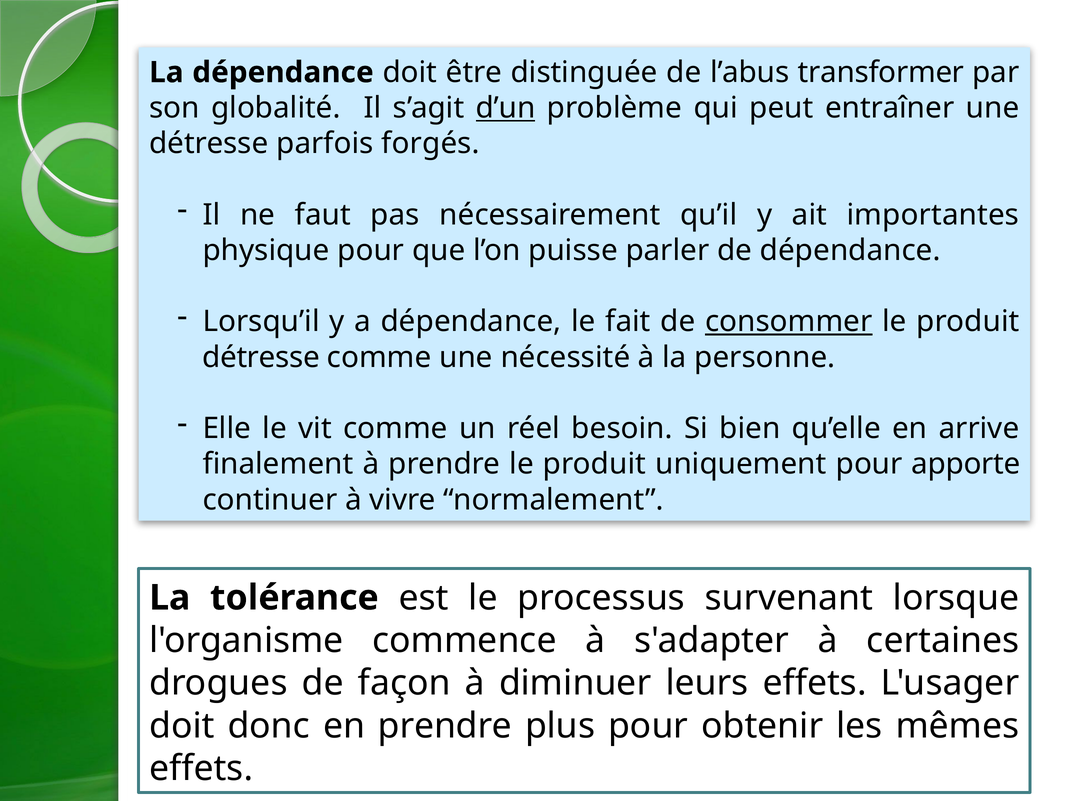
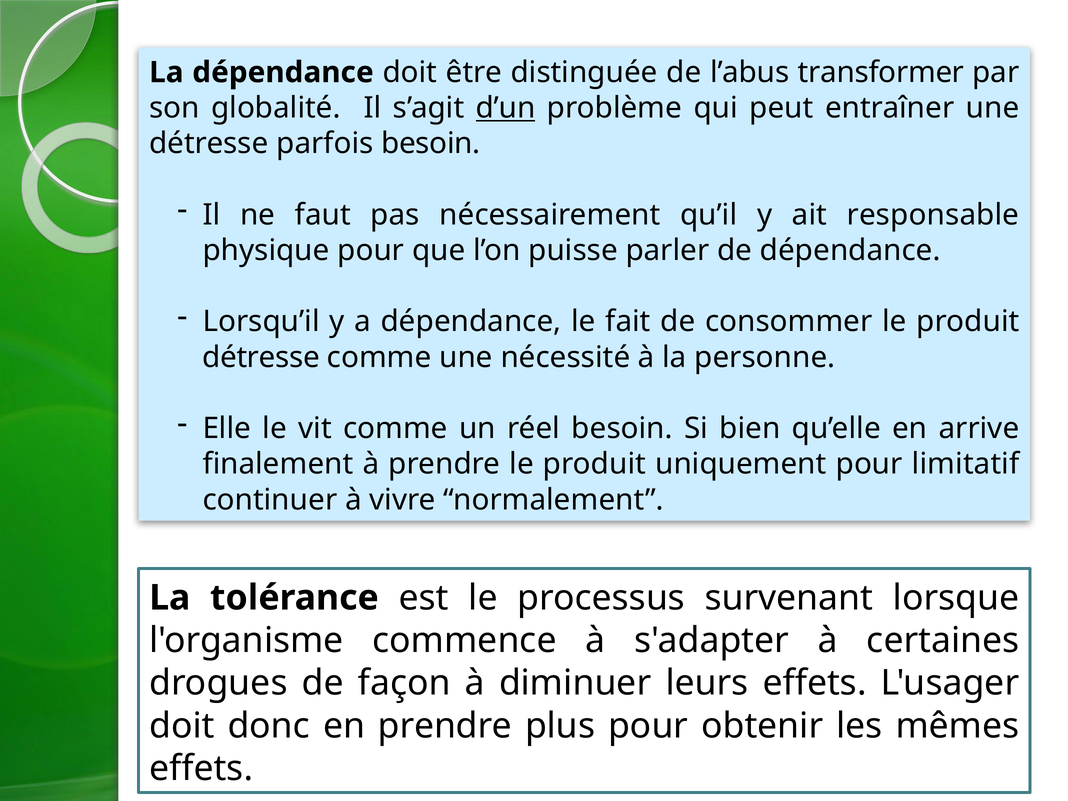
parfois forgés: forgés -> besoin
importantes: importantes -> responsable
consommer underline: present -> none
apporte: apporte -> limitatif
